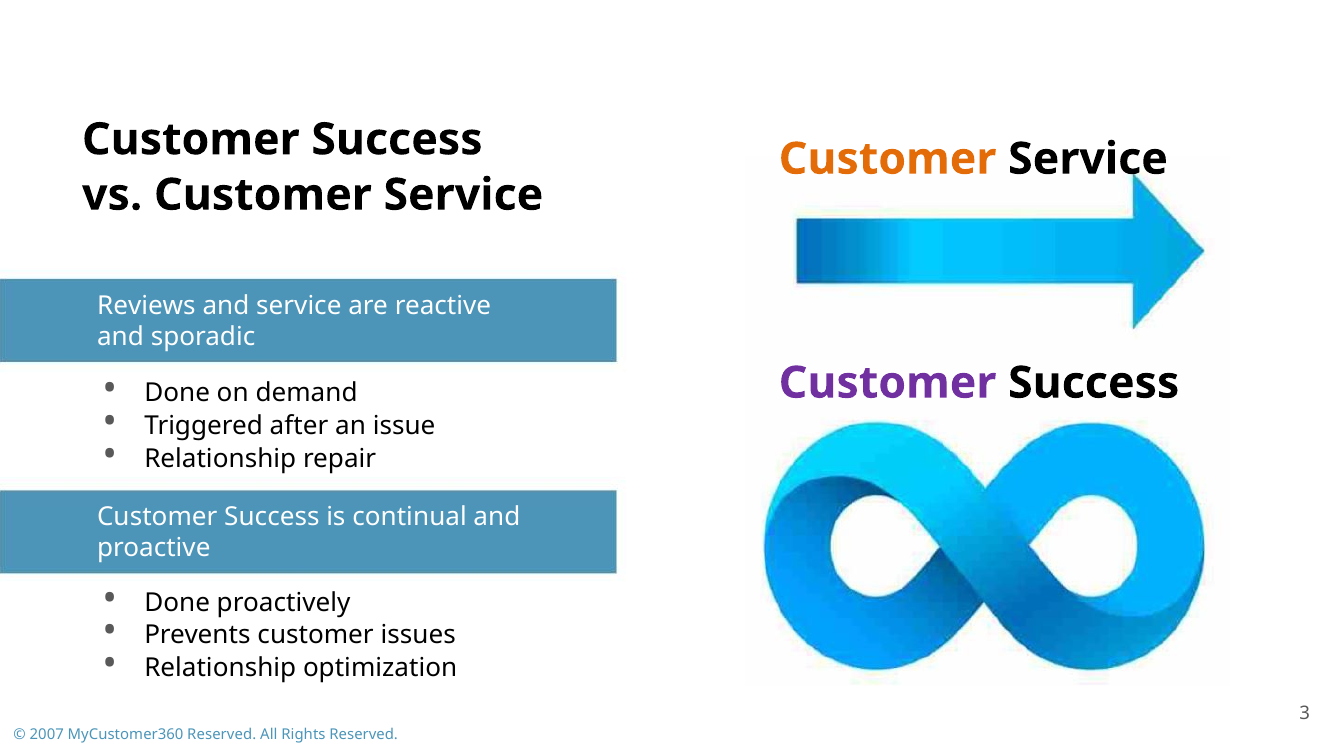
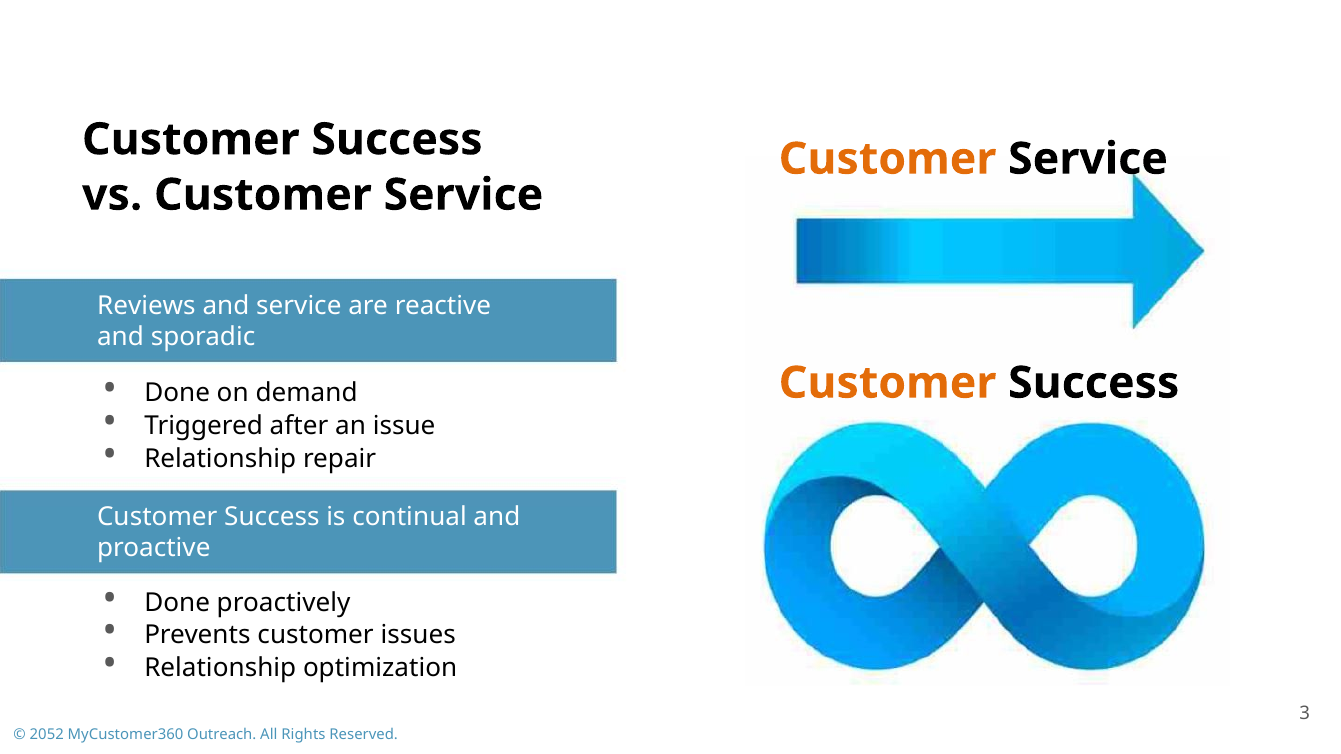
Customer at (888, 383) colour: purple -> orange
2007: 2007 -> 2052
MyCustomer360 Reserved: Reserved -> Outreach
